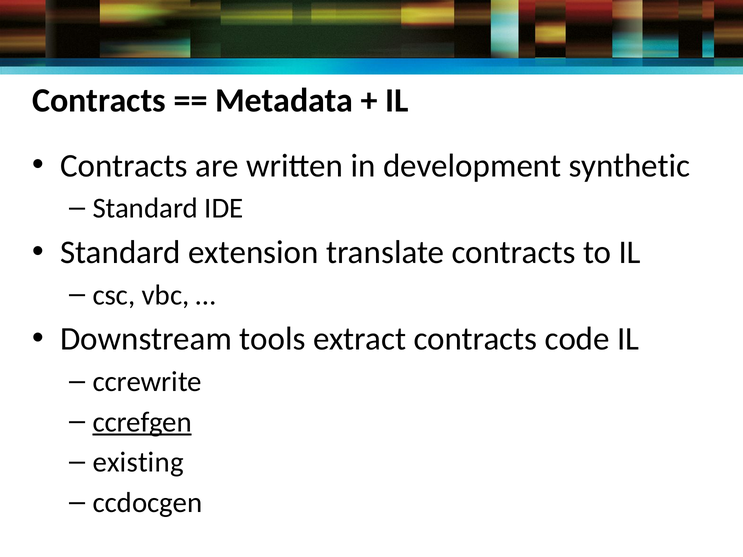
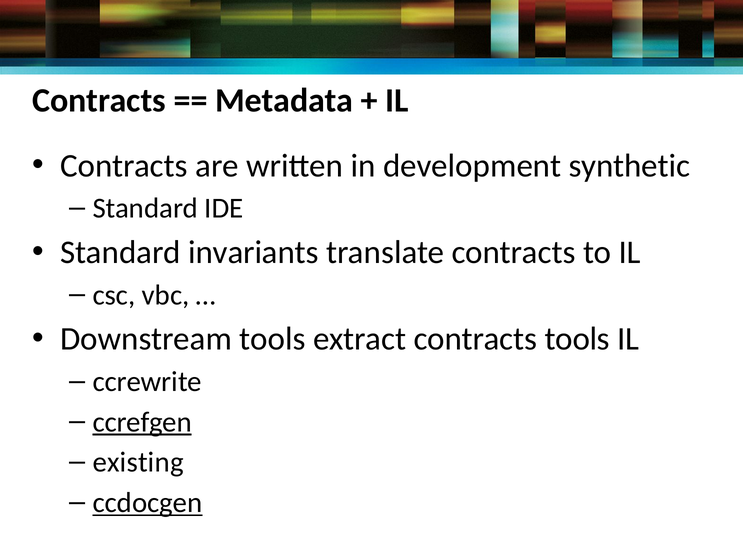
extension: extension -> invariants
contracts code: code -> tools
ccdocgen underline: none -> present
